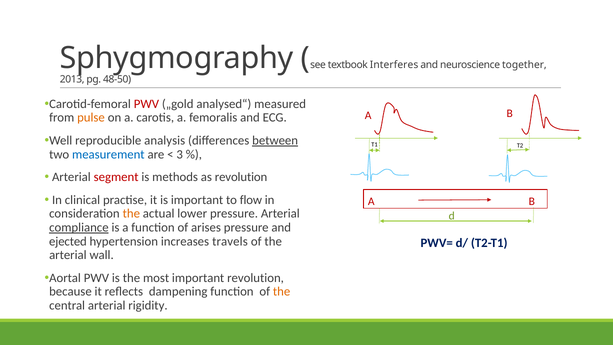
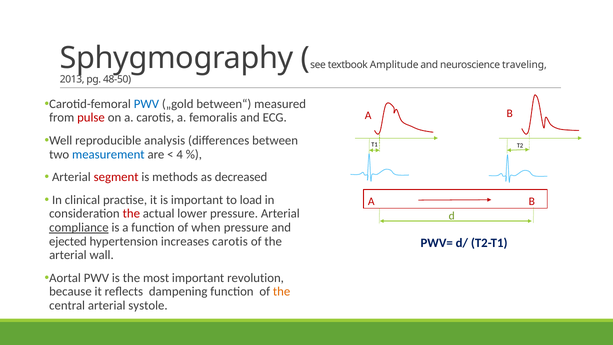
Interferes: Interferes -> Amplitude
together: together -> traveling
PWV at (146, 104) colour: red -> blue
analysed“: analysed“ -> between“
pulse colour: orange -> red
between underline: present -> none
3: 3 -> 4
as revolution: revolution -> decreased
flow: flow -> load
the at (131, 214) colour: orange -> red
arises: arises -> when
increases travels: travels -> carotis
rigidity: rigidity -> systole
